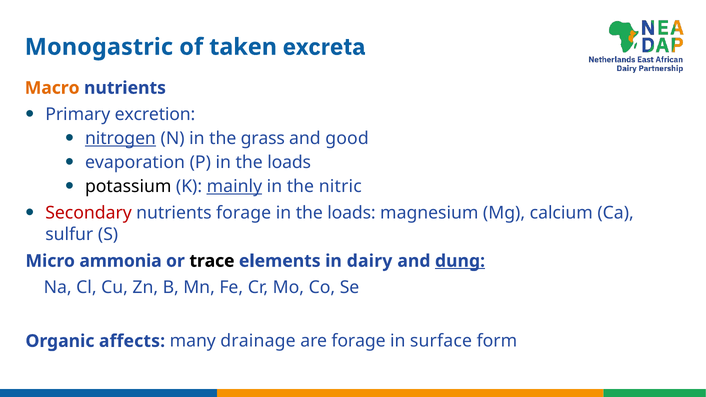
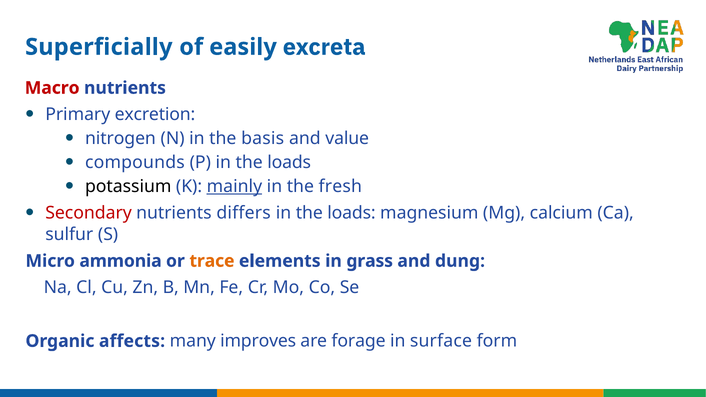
Monogastric: Monogastric -> Superficially
taken: taken -> easily
Macro colour: orange -> red
nitrogen underline: present -> none
grass: grass -> basis
good: good -> value
evaporation: evaporation -> compounds
nitric: nitric -> fresh
nutrients forage: forage -> differs
trace colour: black -> orange
dairy: dairy -> grass
dung underline: present -> none
drainage: drainage -> improves
